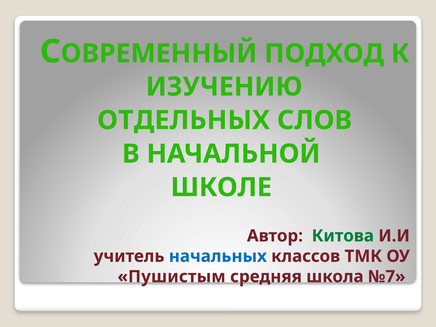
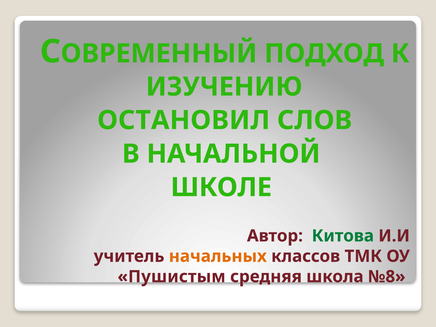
ОТДЕЛЬНЫХ: ОТДЕЛЬНЫХ -> ОСТАНОВИЛ
начальных colour: blue -> orange
№7: №7 -> №8
